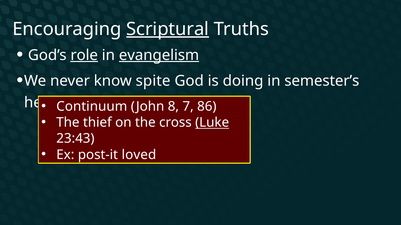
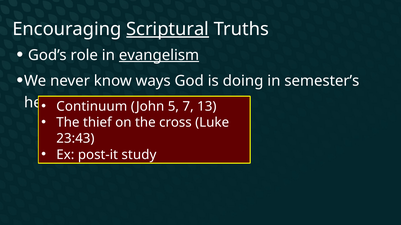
role underline: present -> none
spite: spite -> ways
8: 8 -> 5
86: 86 -> 13
Luke underline: present -> none
loved: loved -> study
